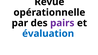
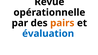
pairs colour: purple -> orange
